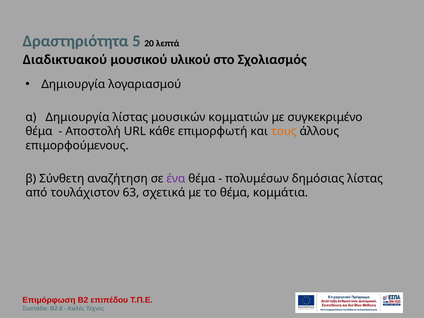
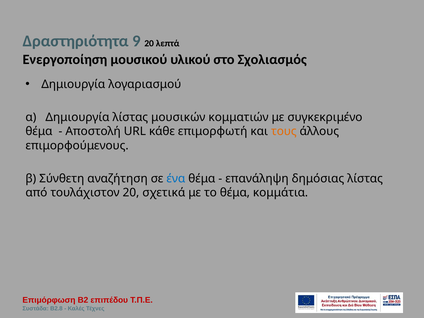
5: 5 -> 9
Διαδικτυακού: Διαδικτυακού -> Ενεργοποίηση
ένα colour: purple -> blue
πολυμέσων: πολυμέσων -> επανάληψη
τουλάχιστον 63: 63 -> 20
